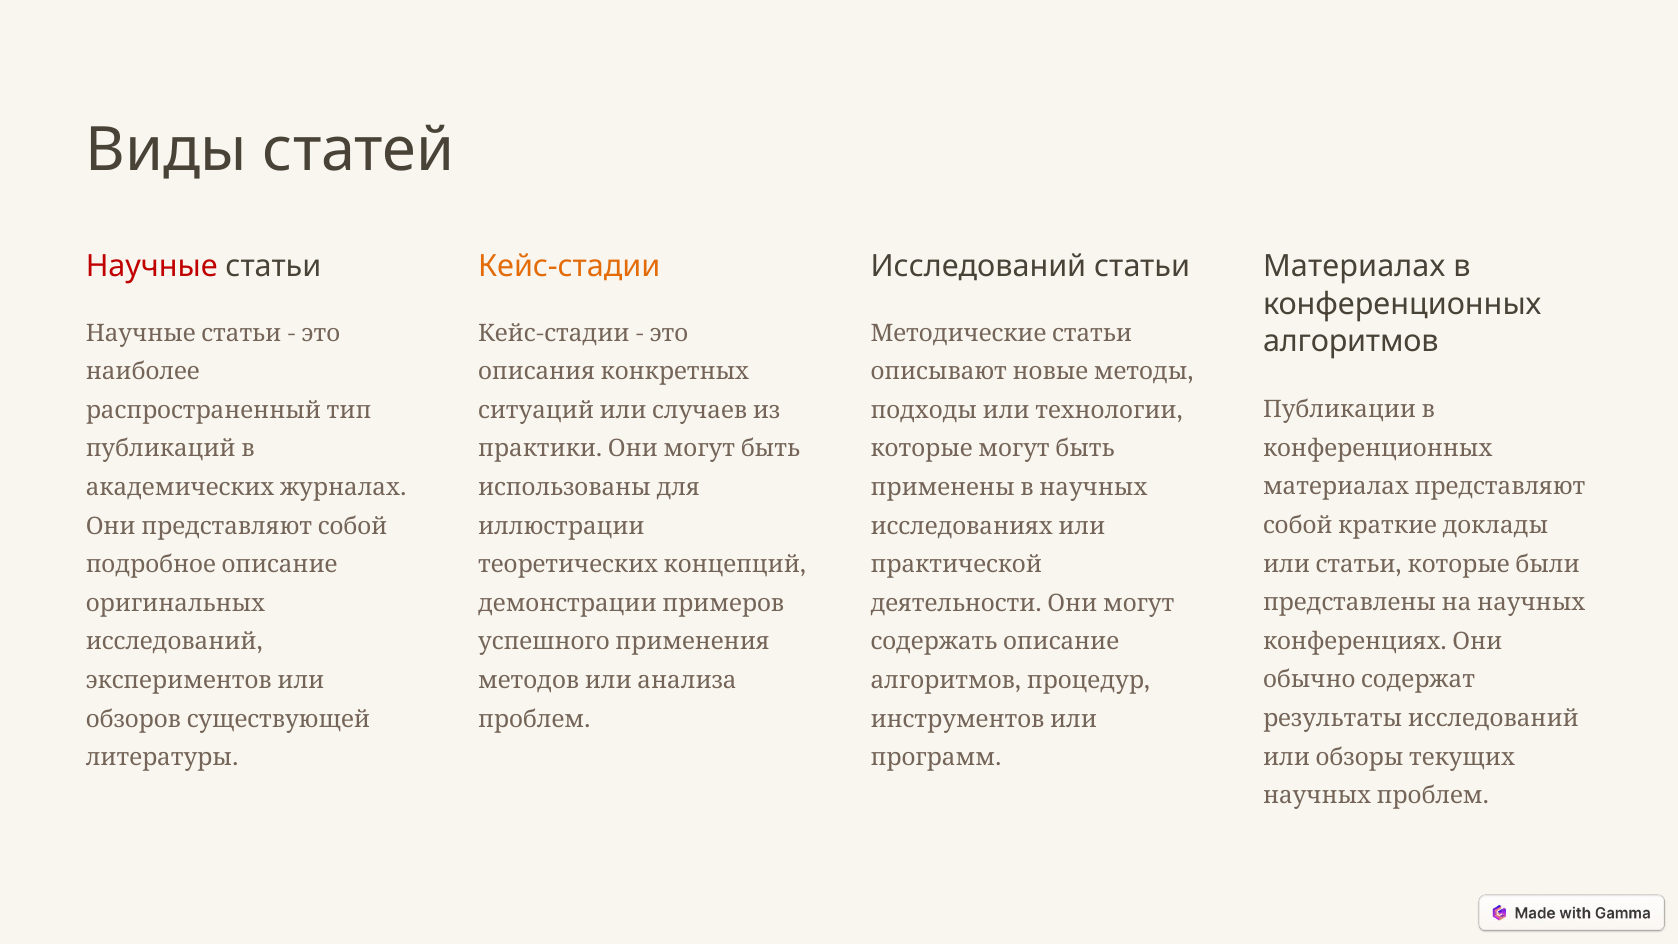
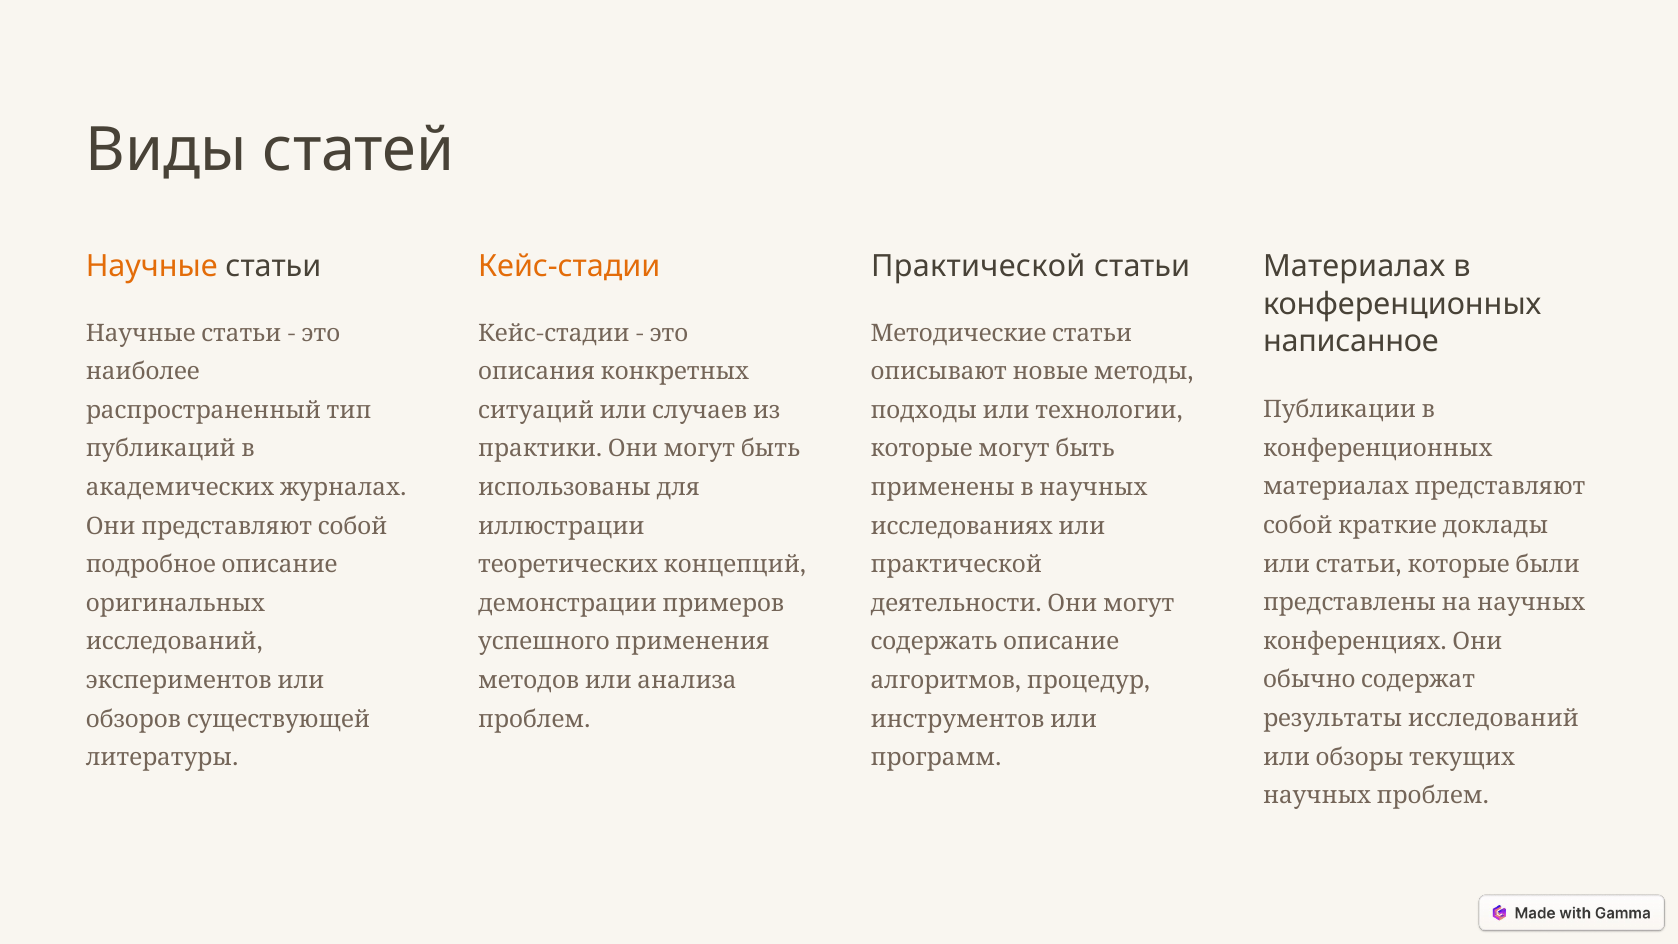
Научные colour: red -> orange
Исследований at (978, 266): Исследований -> Практической
алгоритмов at (1351, 342): алгоритмов -> написанное
